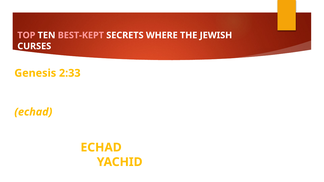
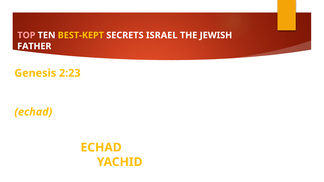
BEST-KEPT colour: pink -> yellow
WHERE: WHERE -> ISRAEL
CURSES at (34, 46): CURSES -> FATHER
2:33: 2:33 -> 2:23
